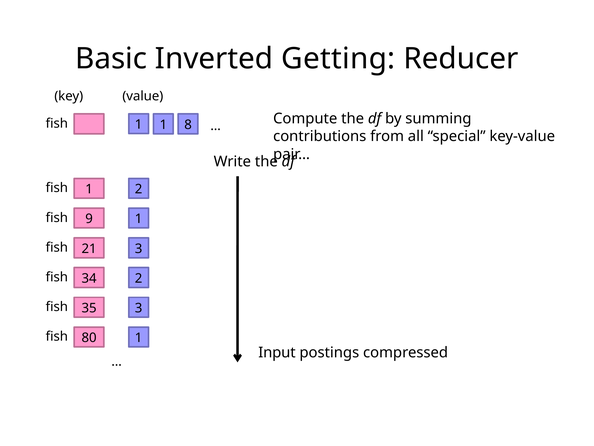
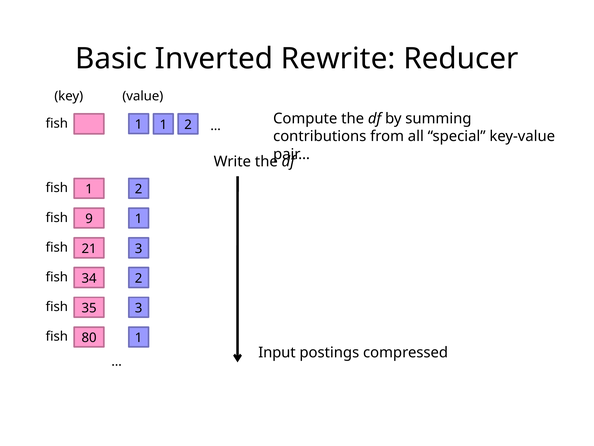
Getting: Getting -> Rewrite
1 1 8: 8 -> 2
